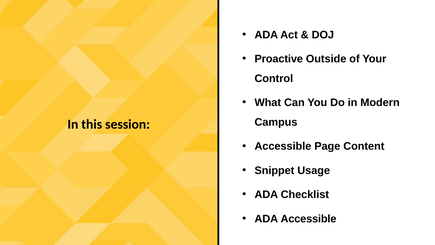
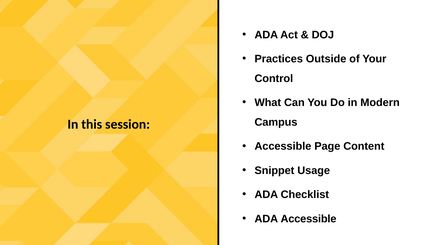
Proactive: Proactive -> Practices
